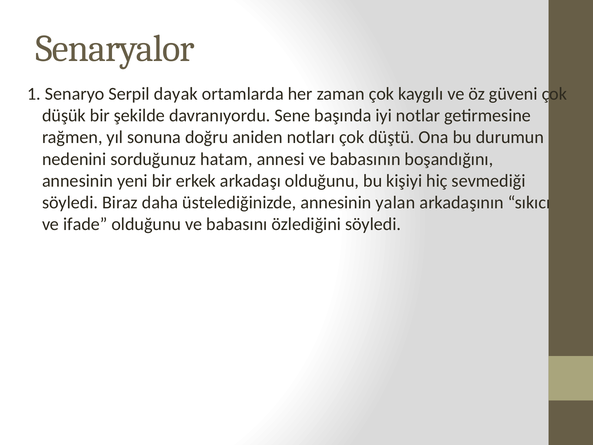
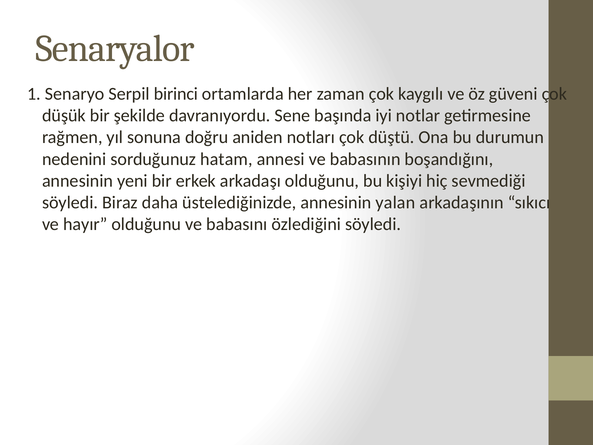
dayak: dayak -> birinci
ifade: ifade -> hayır
